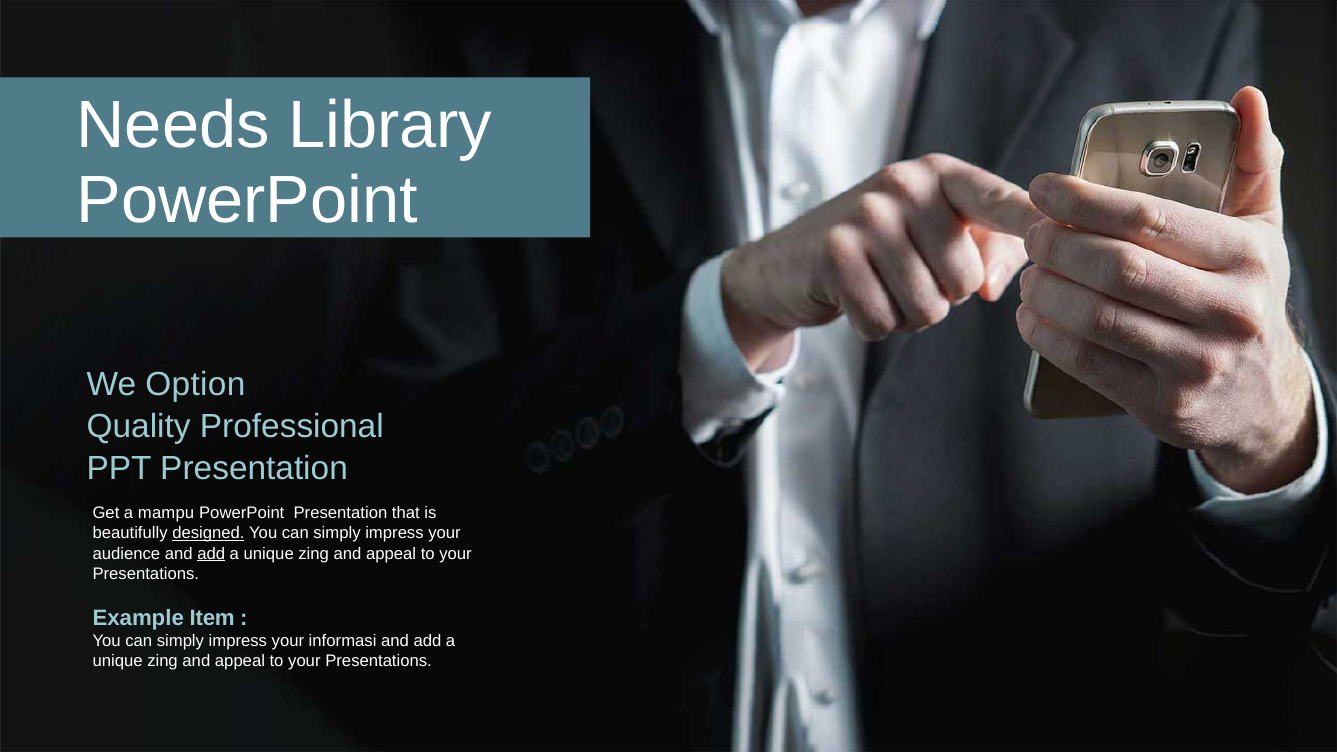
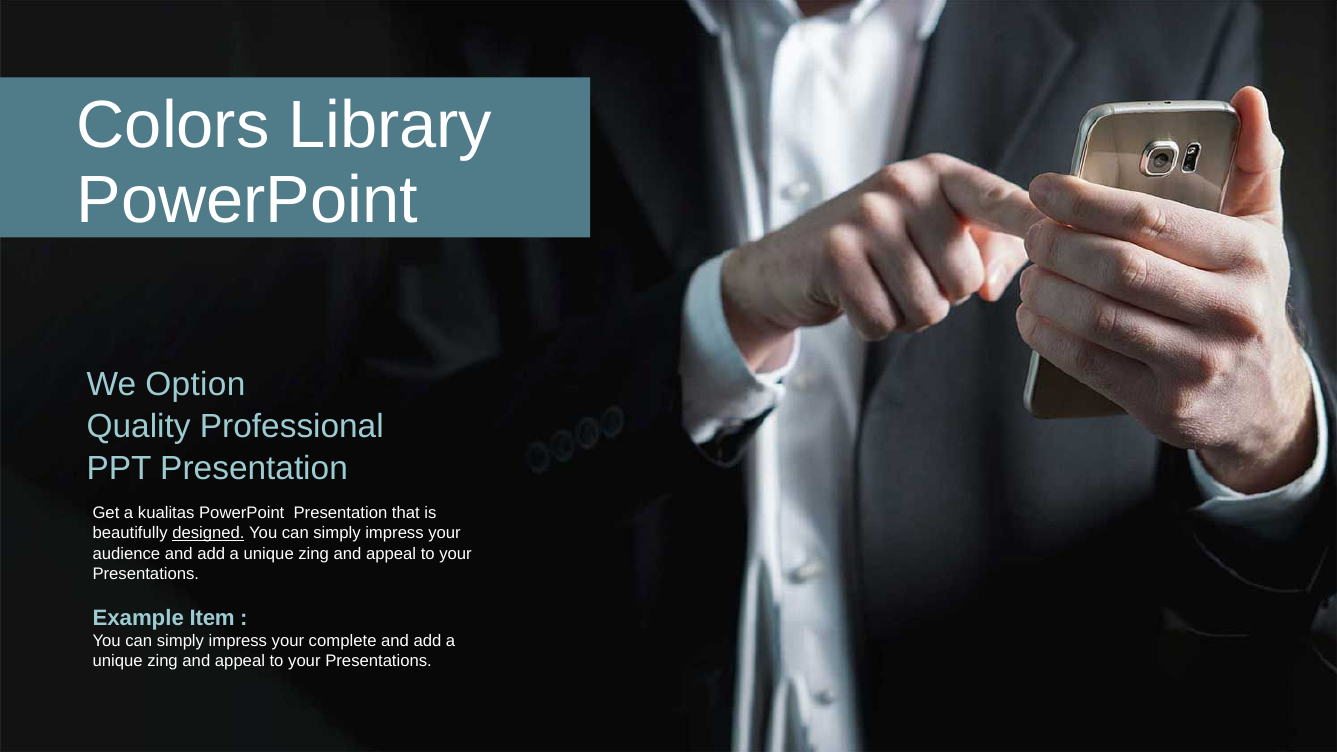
Needs: Needs -> Colors
mampu: mampu -> kualitas
add at (211, 554) underline: present -> none
informasi: informasi -> complete
